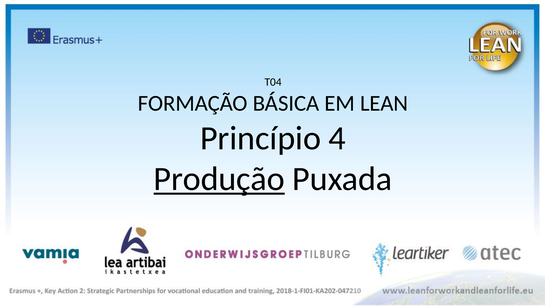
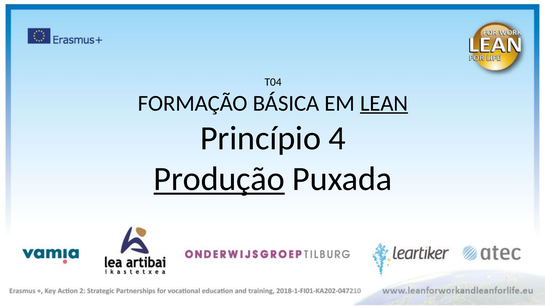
LEAN underline: none -> present
